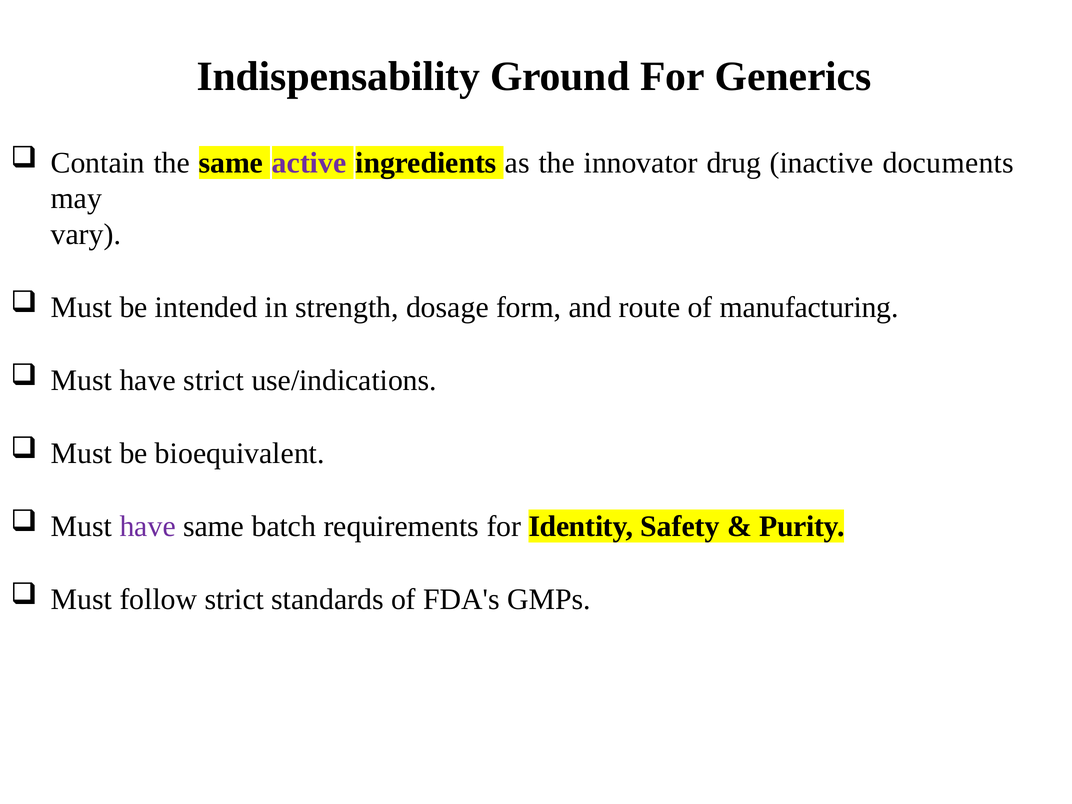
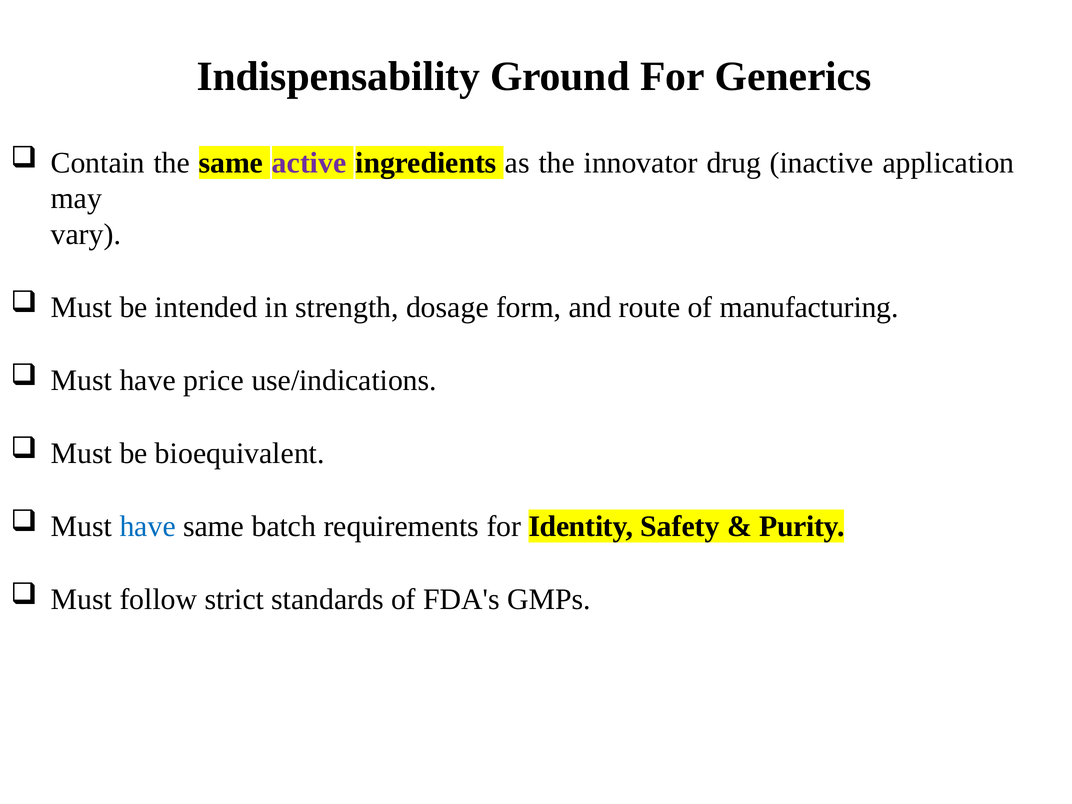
documents: documents -> application
have strict: strict -> price
have at (148, 526) colour: purple -> blue
